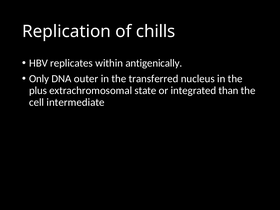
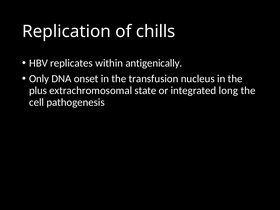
outer: outer -> onset
transferred: transferred -> transfusion
than: than -> long
intermediate: intermediate -> pathogenesis
